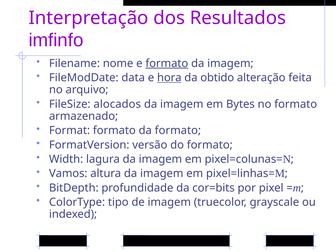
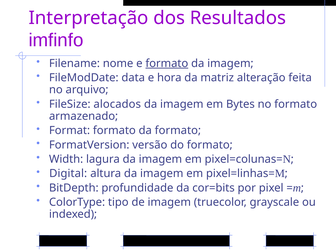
hora underline: present -> none
obtido: obtido -> matriz
Vamos: Vamos -> Digital
